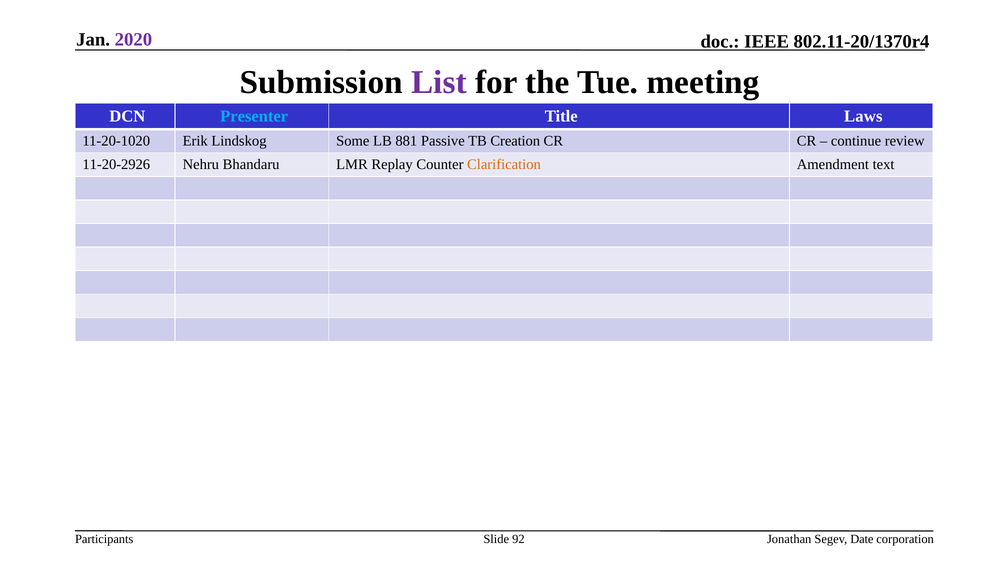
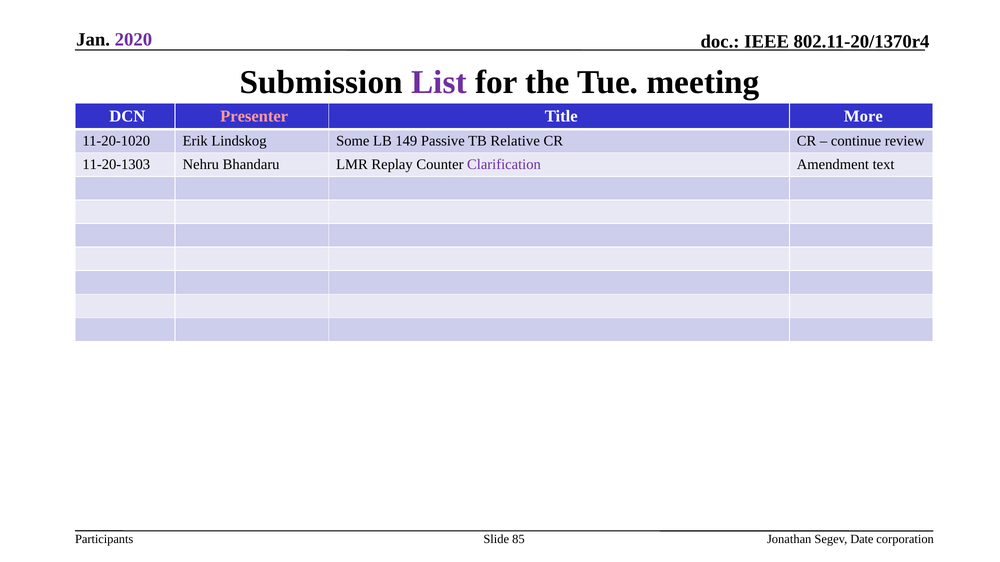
Presenter colour: light blue -> pink
Laws: Laws -> More
881: 881 -> 149
Creation: Creation -> Relative
11-20-2926: 11-20-2926 -> 11-20-1303
Clarification colour: orange -> purple
92: 92 -> 85
